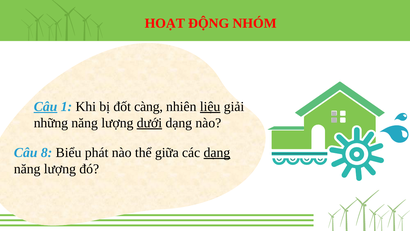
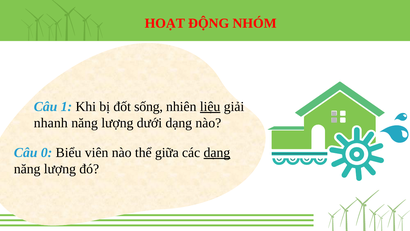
Câu at (46, 106) underline: present -> none
càng: càng -> sống
những: những -> nhanh
dưới underline: present -> none
8: 8 -> 0
phát: phát -> viên
